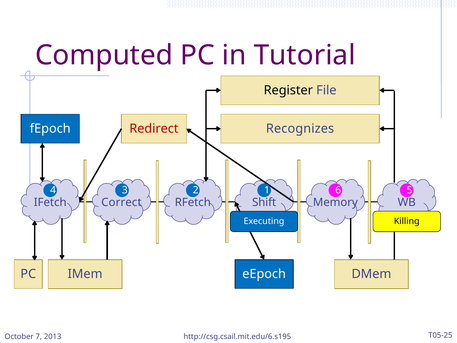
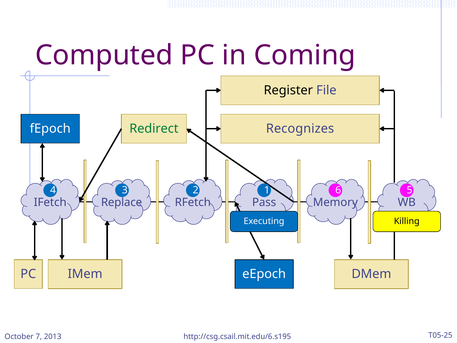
Tutorial: Tutorial -> Coming
Redirect colour: red -> green
Correct: Correct -> Replace
Shift: Shift -> Pass
